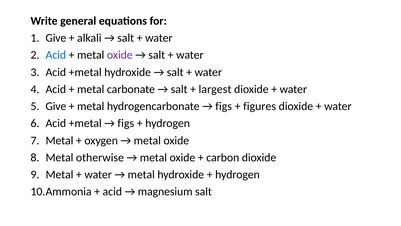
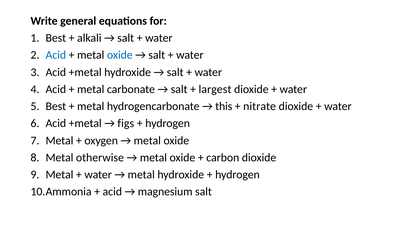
Give at (56, 38): Give -> Best
oxide at (120, 55) colour: purple -> blue
Give at (56, 106): Give -> Best
figs at (224, 106): figs -> this
figures: figures -> nitrate
